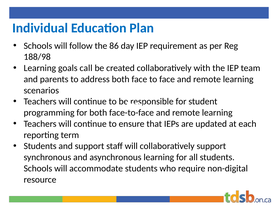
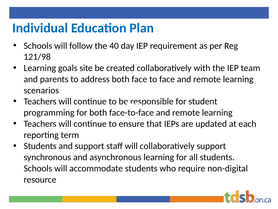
86: 86 -> 40
188/98: 188/98 -> 121/98
call: call -> site
